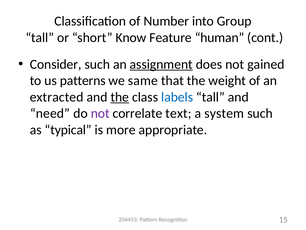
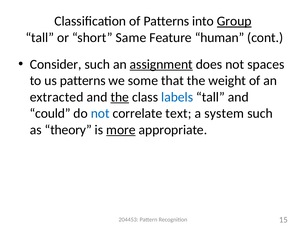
of Number: Number -> Patterns
Group underline: none -> present
Know: Know -> Same
gained: gained -> spaces
same: same -> some
need: need -> could
not at (100, 113) colour: purple -> blue
typical: typical -> theory
more underline: none -> present
